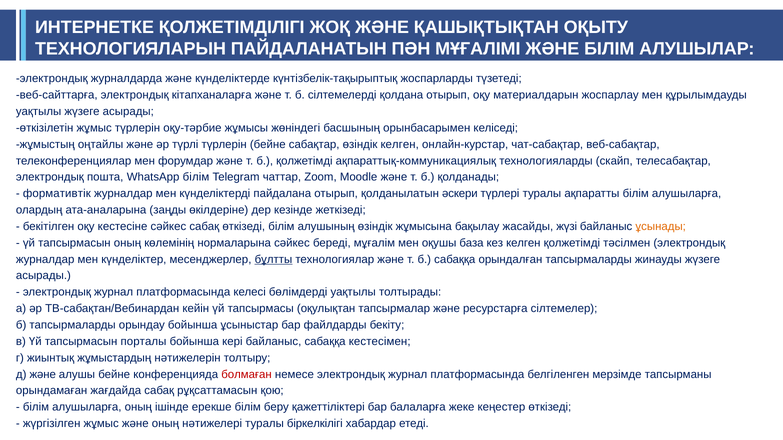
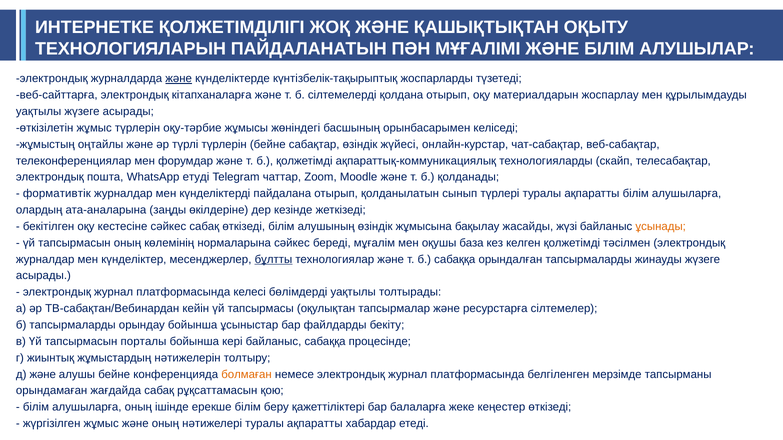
және at (179, 79) underline: none -> present
өзіндік келген: келген -> жүйесі
WhatsApp білім: білім -> етуді
әскери: әскери -> сынып
кестесімен: кестесімен -> процесінде
болмаған colour: red -> orange
нәтижелері туралы біркелкілігі: біркелкілігі -> ақпаратты
